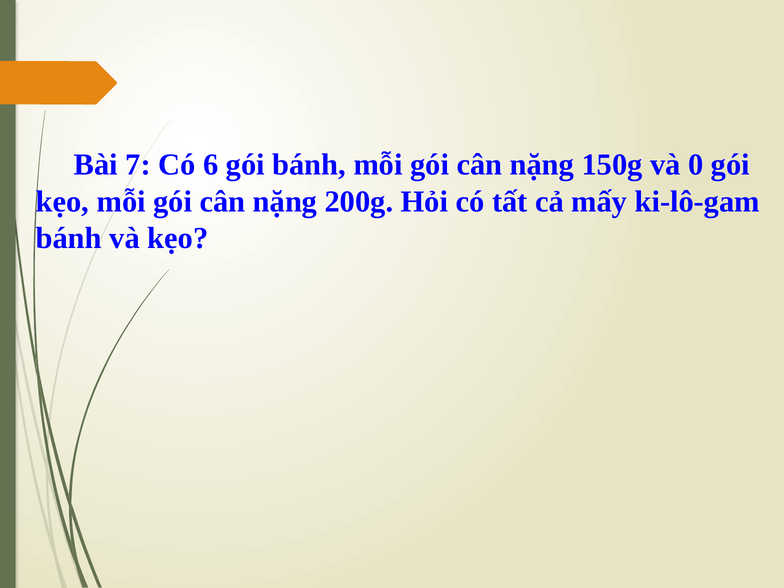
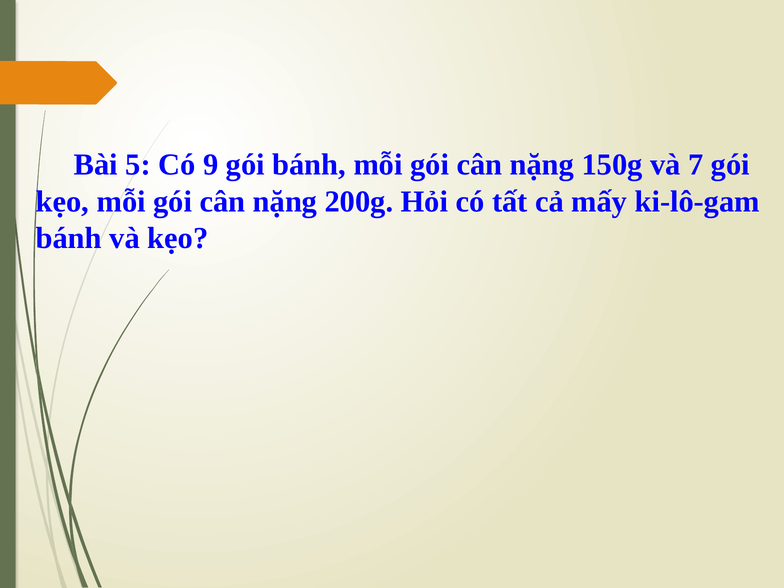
7: 7 -> 5
6: 6 -> 9
0: 0 -> 7
